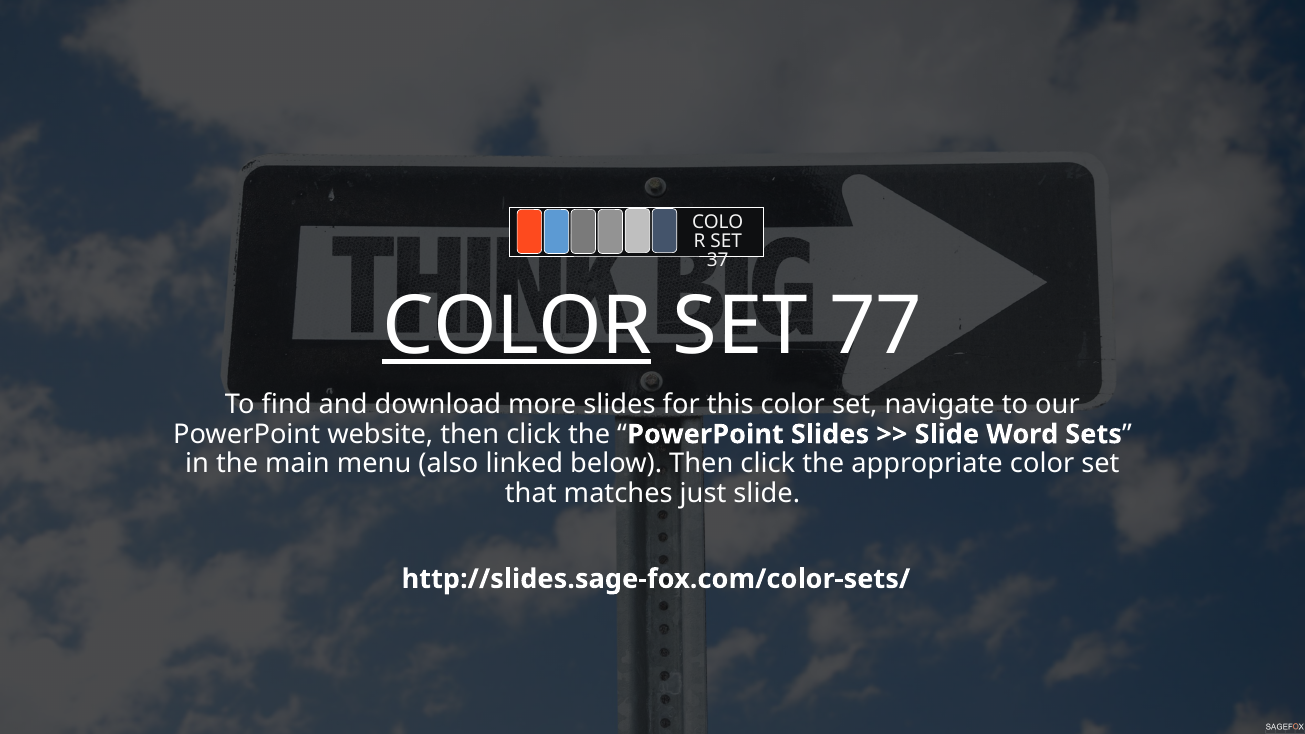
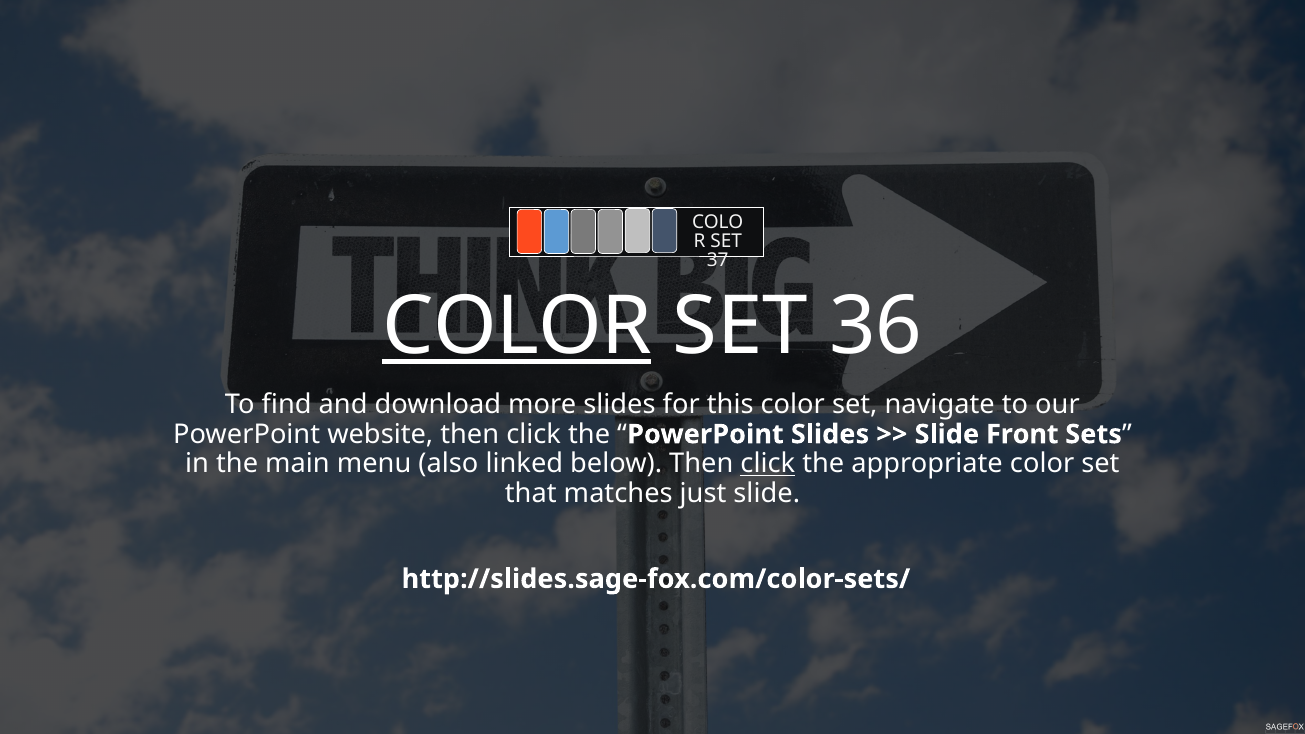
77: 77 -> 36
Word: Word -> Front
click at (768, 464) underline: none -> present
